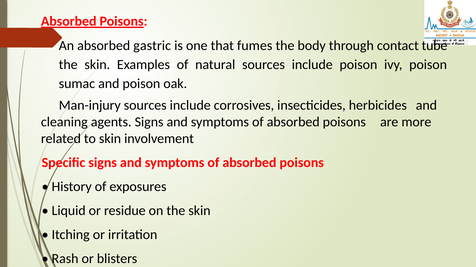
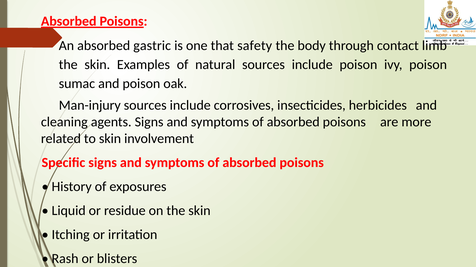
fumes: fumes -> safety
tube: tube -> limb
